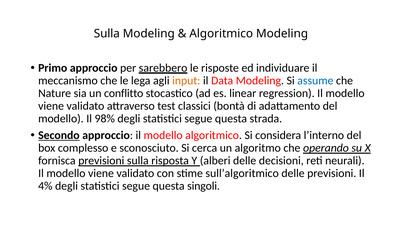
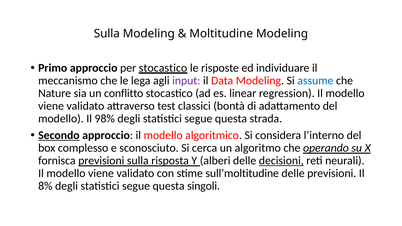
Algoritmico at (221, 34): Algoritmico -> Moltitudine
per sarebbero: sarebbero -> stocastico
input colour: orange -> purple
decisioni underline: none -> present
sull’algoritmico: sull’algoritmico -> sull’moltitudine
4%: 4% -> 8%
